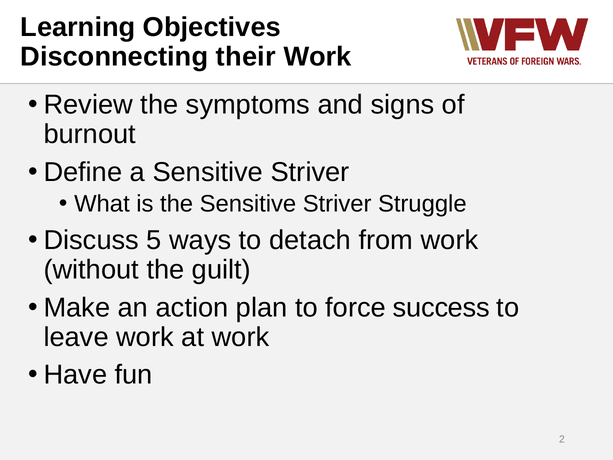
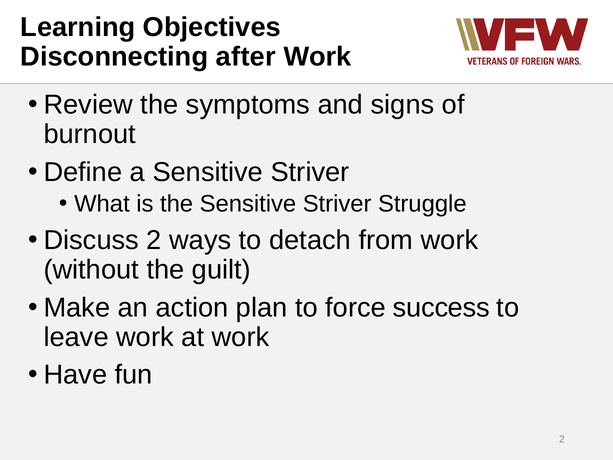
their: their -> after
Discuss 5: 5 -> 2
